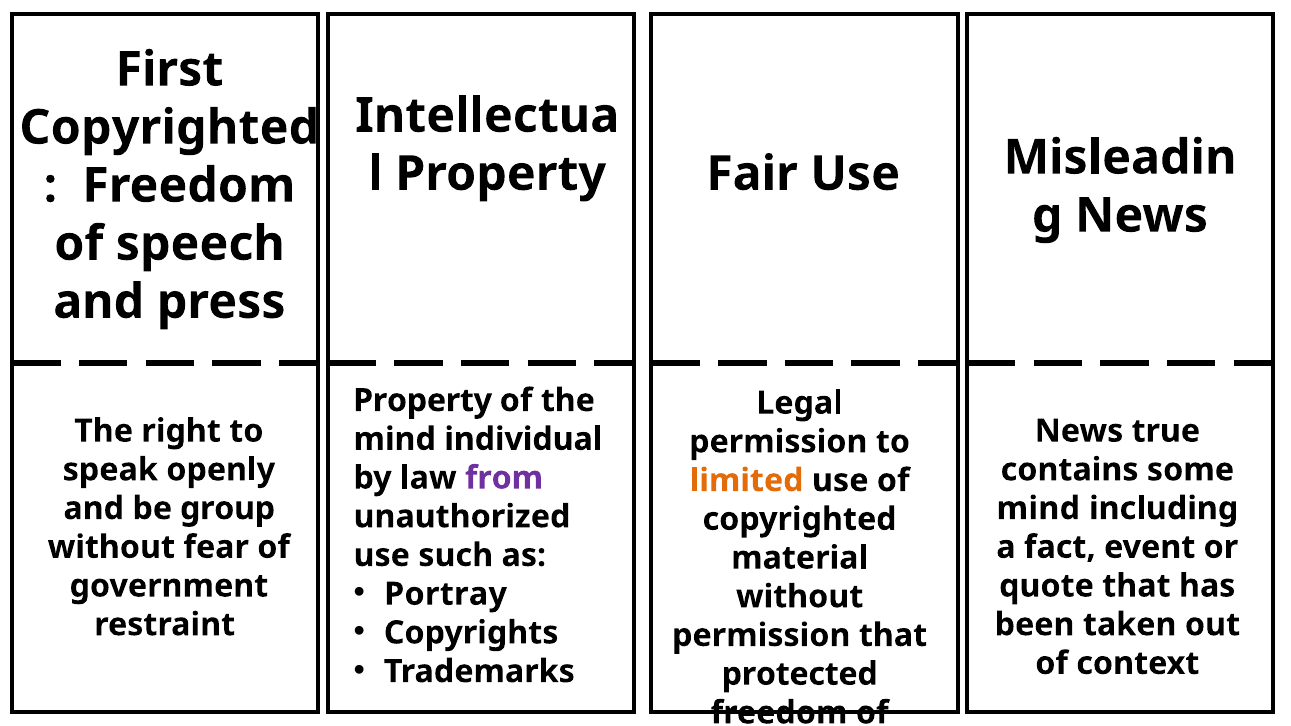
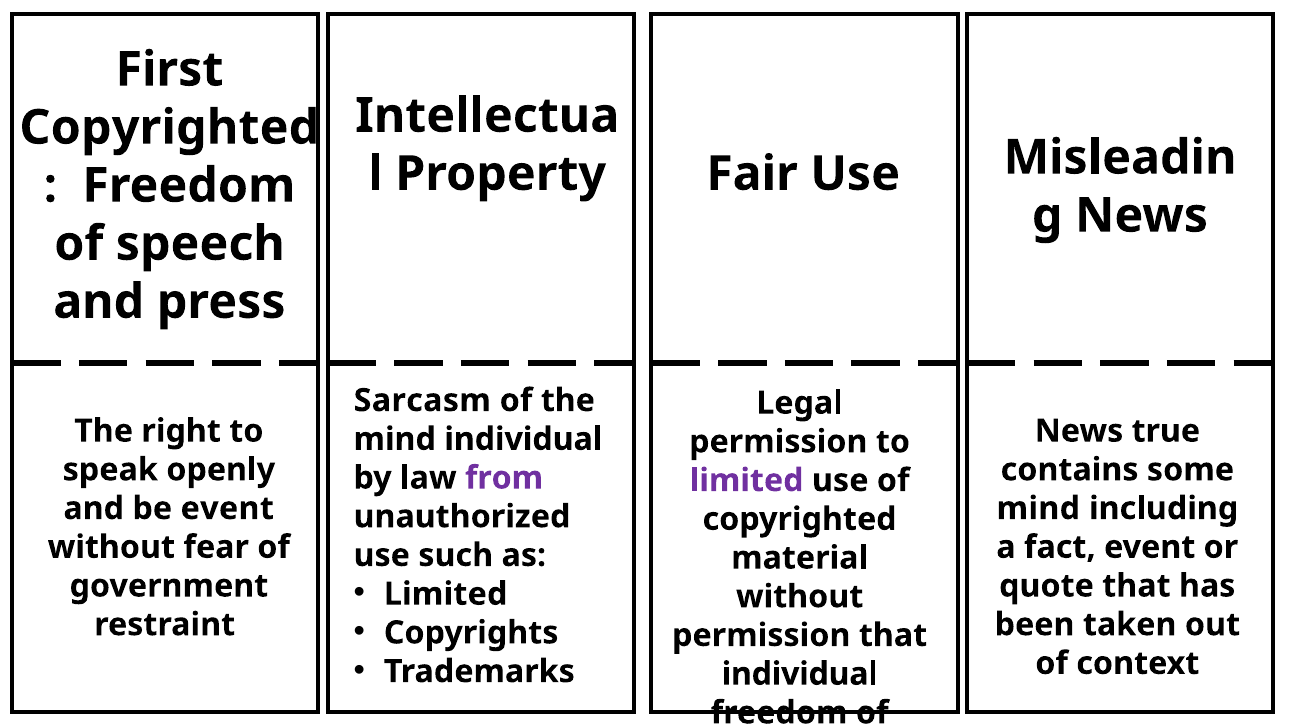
Property at (423, 401): Property -> Sarcasm
limited at (747, 481) colour: orange -> purple
be group: group -> event
Portray at (446, 594): Portray -> Limited
protected at (800, 674): protected -> individual
